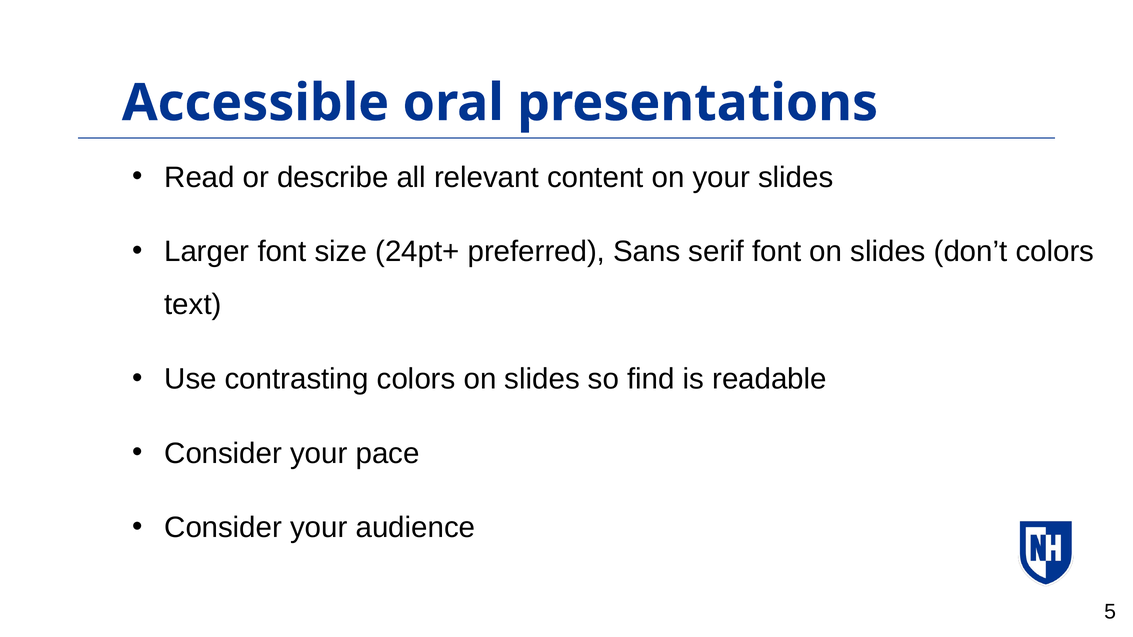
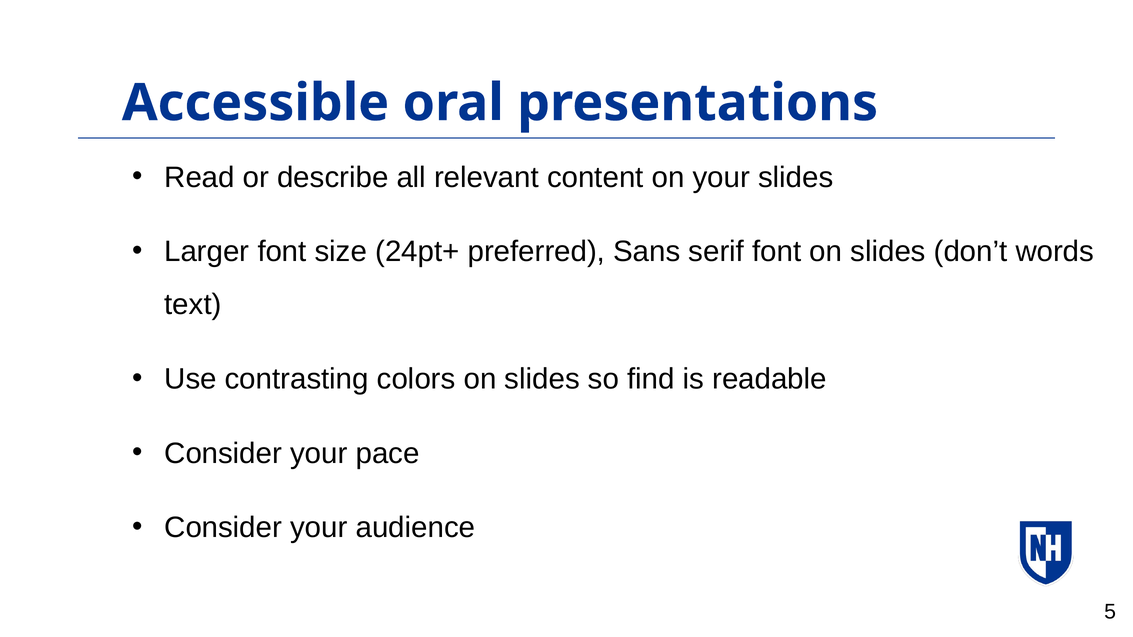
don’t colors: colors -> words
